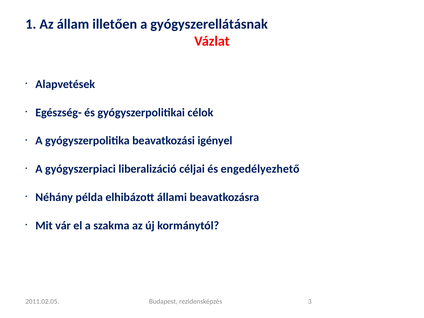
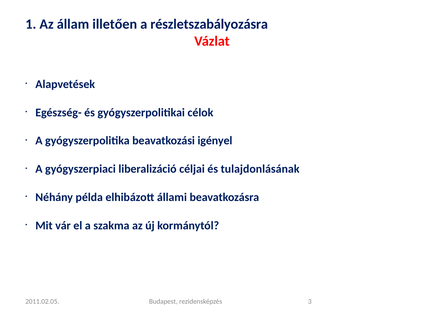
gyógyszerellátásnak: gyógyszerellátásnak -> részletszabályozásra
engedélyezhető: engedélyezhető -> tulajdonlásának
